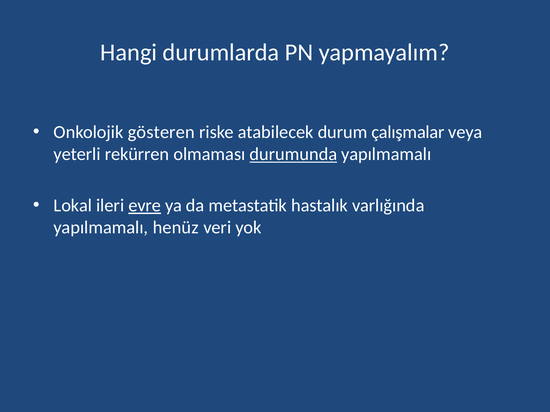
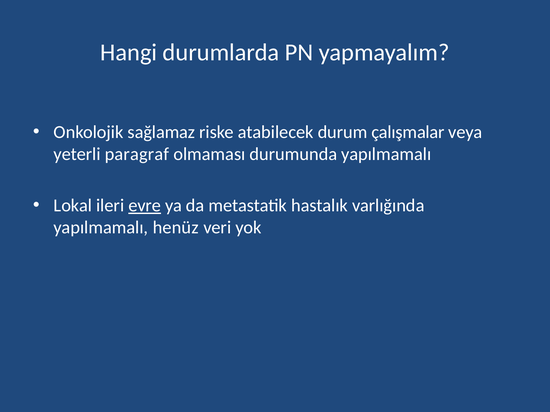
gösteren: gösteren -> sağlamaz
rekürren: rekürren -> paragraf
durumunda underline: present -> none
